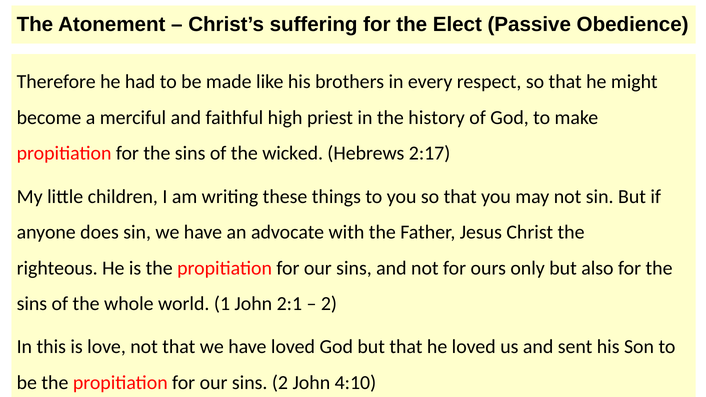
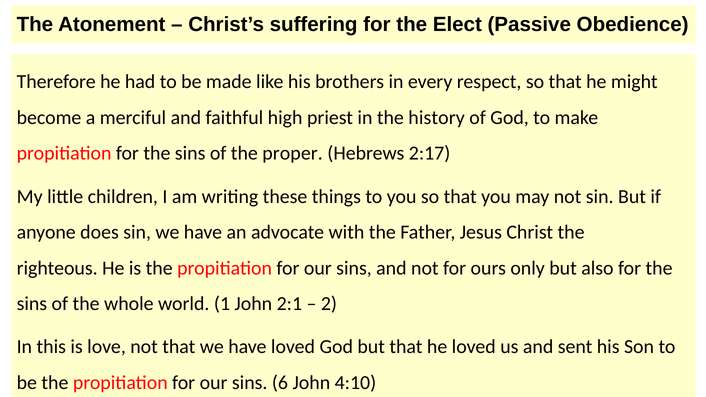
wicked: wicked -> proper
sins 2: 2 -> 6
